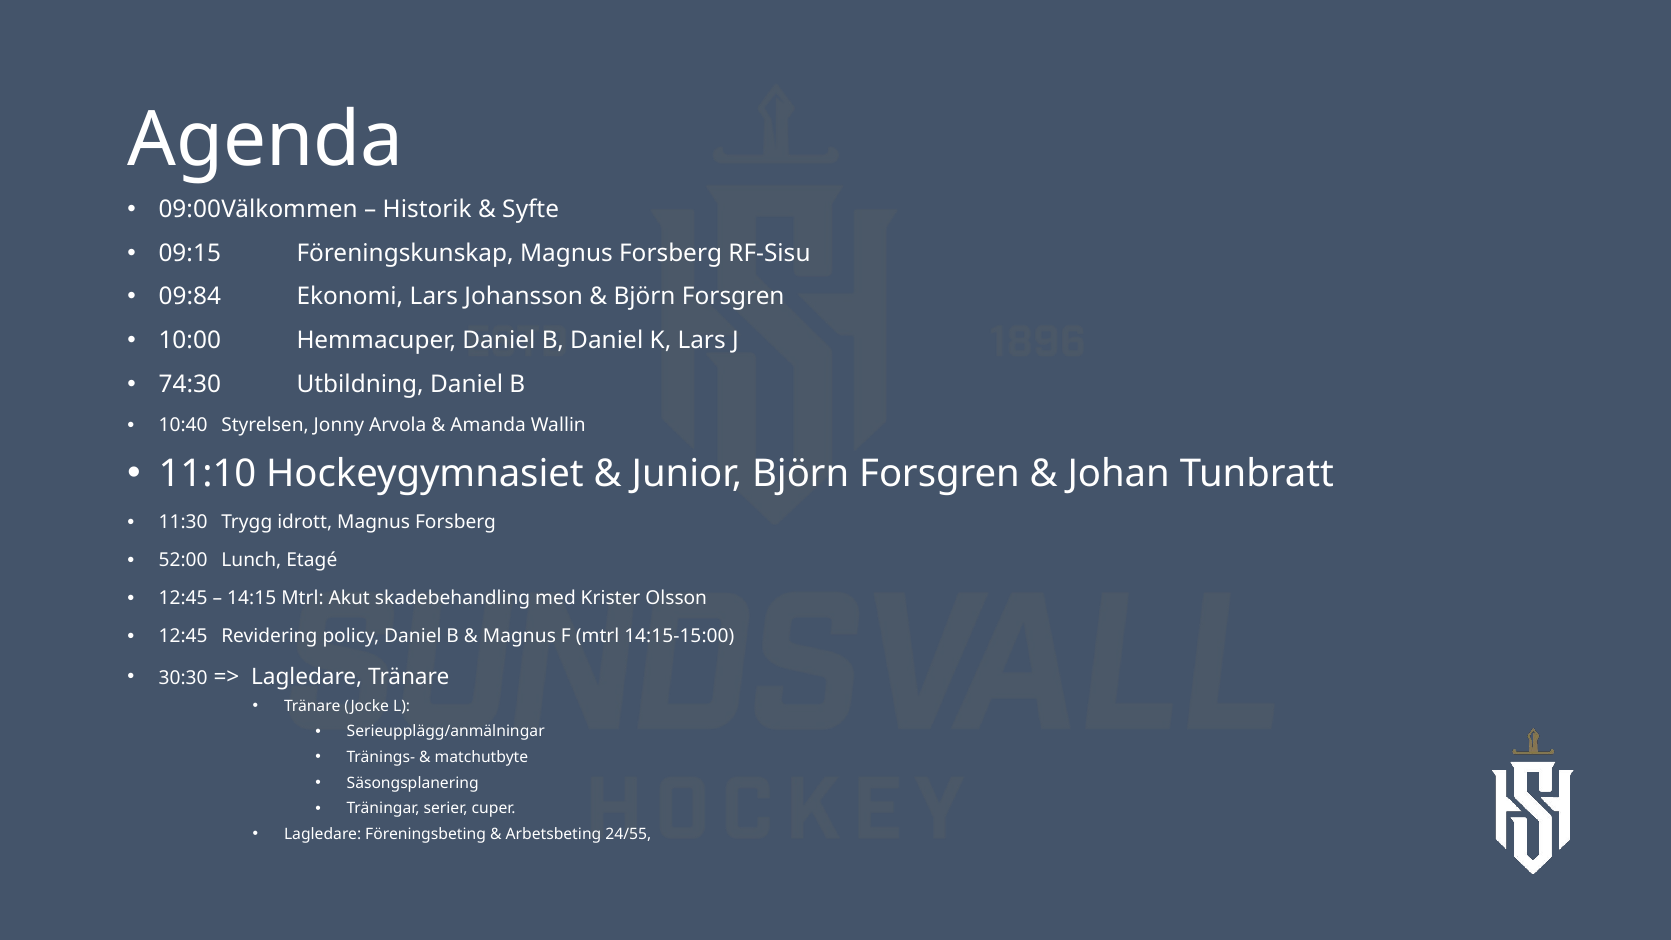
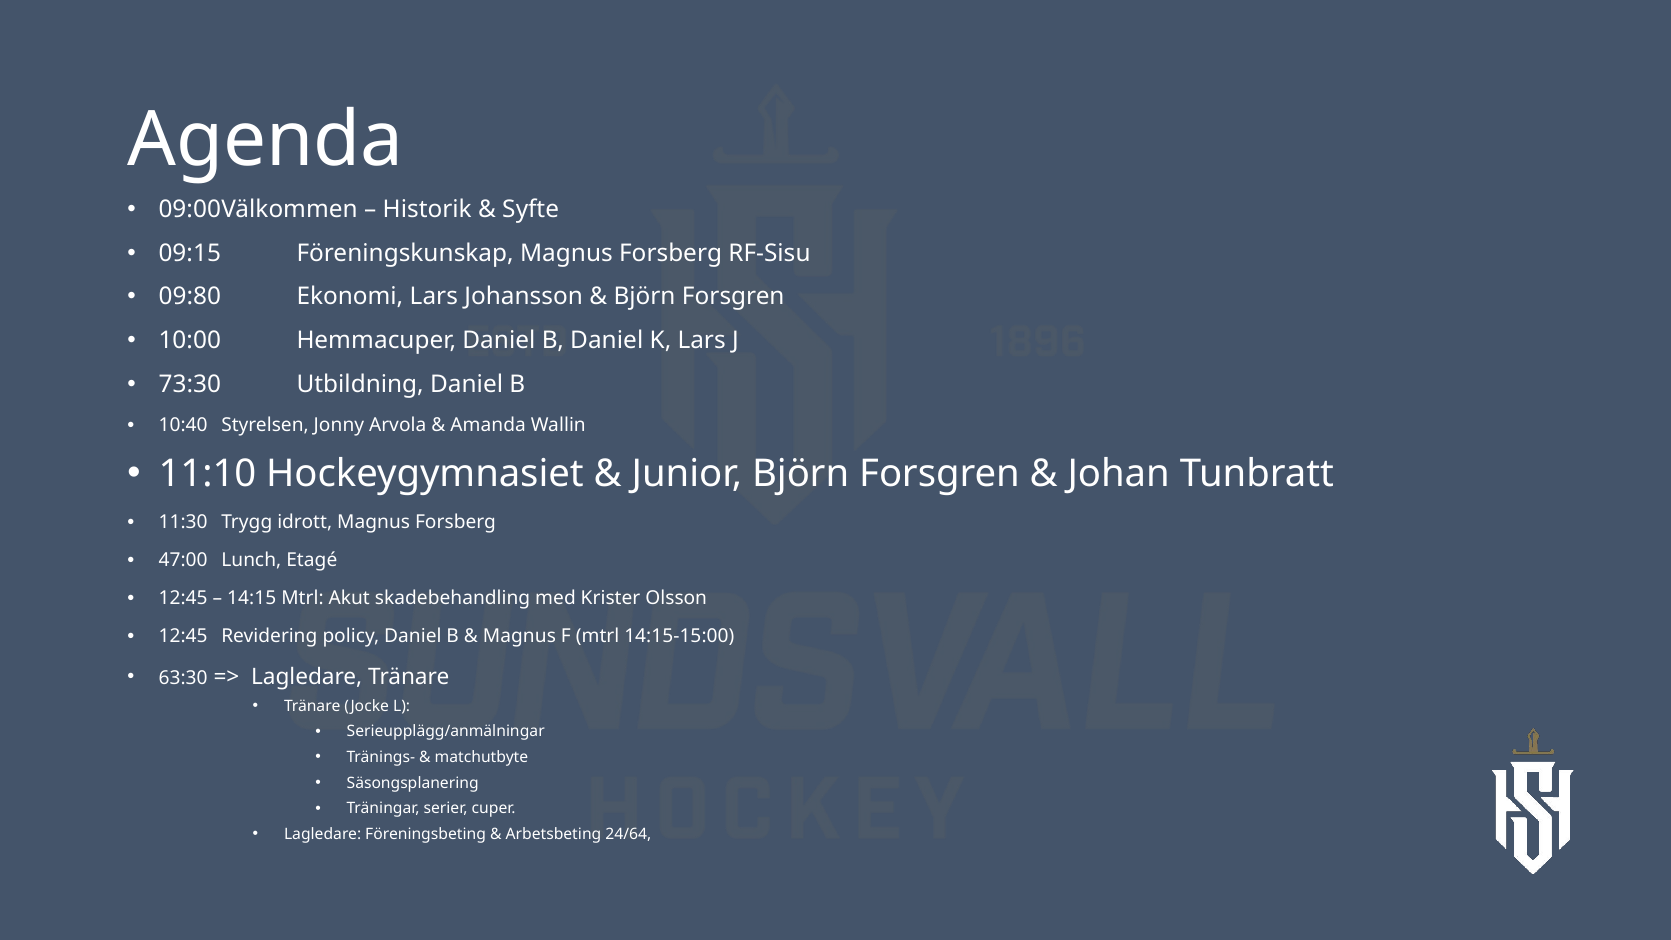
09:84: 09:84 -> 09:80
74:30: 74:30 -> 73:30
52:00: 52:00 -> 47:00
30:30: 30:30 -> 63:30
24/55: 24/55 -> 24/64
